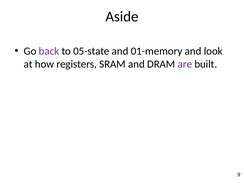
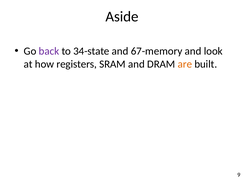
05-state: 05-state -> 34-state
01-memory: 01-memory -> 67-memory
are colour: purple -> orange
